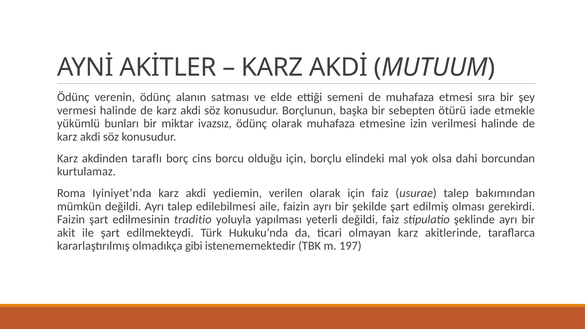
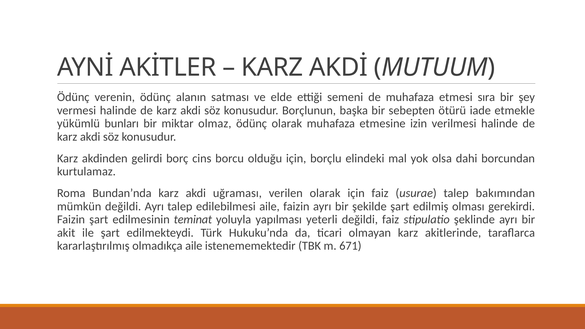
ivazsız: ivazsız -> olmaz
taraflı: taraflı -> gelirdi
Iyiniyet’nda: Iyiniyet’nda -> Bundan’nda
yediemin: yediemin -> uğraması
traditio: traditio -> teminat
olmadıkça gibi: gibi -> aile
197: 197 -> 671
